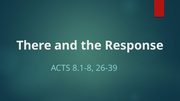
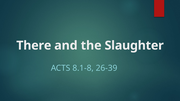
Response: Response -> Slaughter
